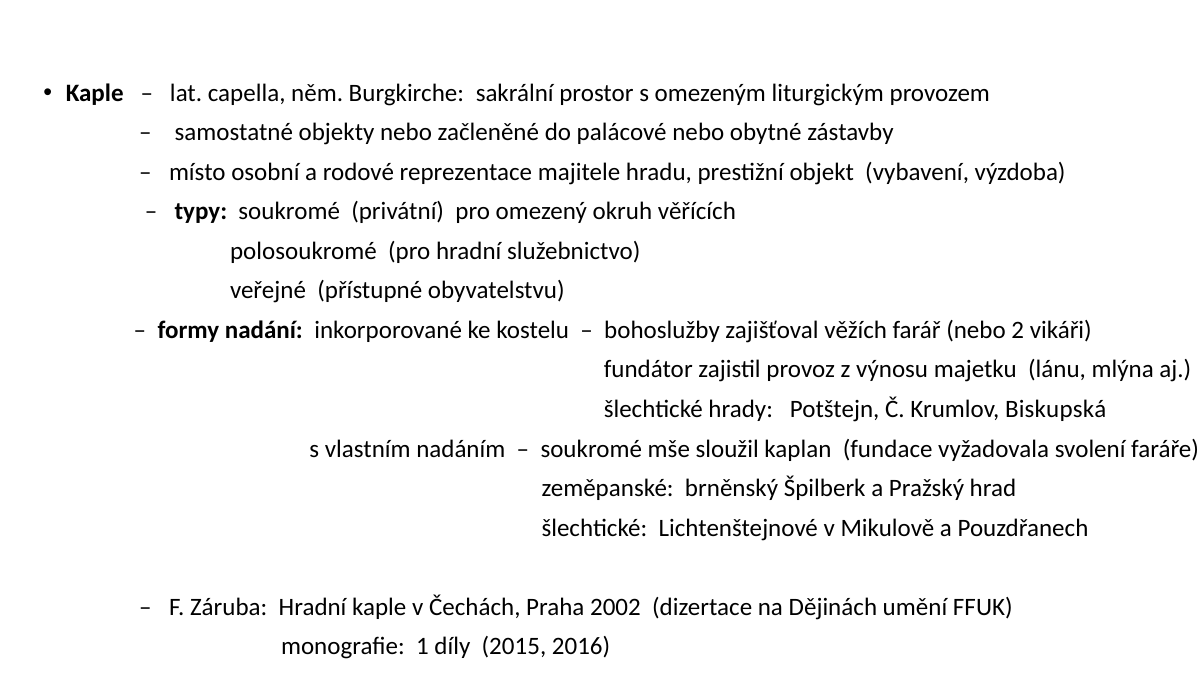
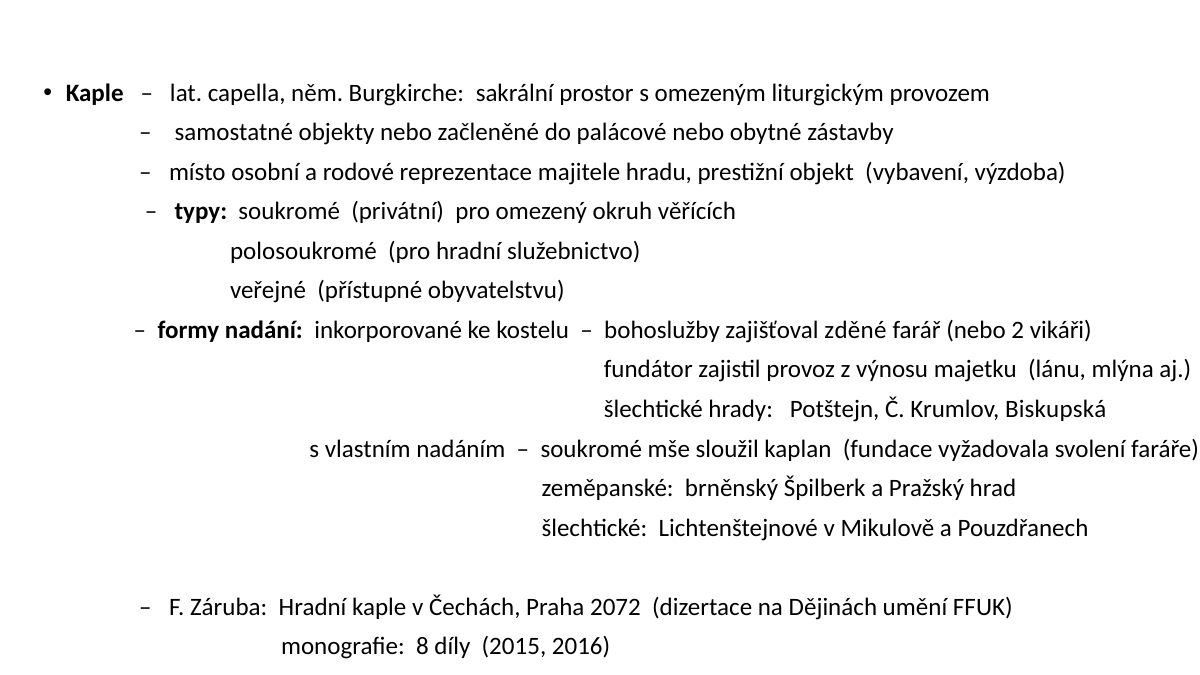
věžích: věžích -> zděné
2002: 2002 -> 2072
1: 1 -> 8
